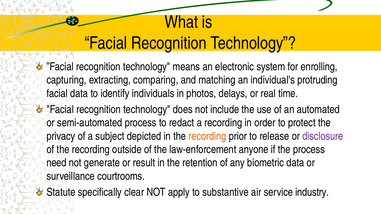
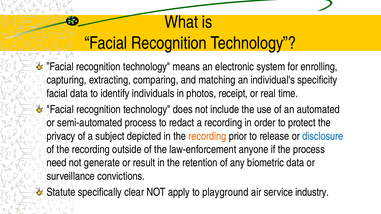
protruding: protruding -> specificity
delays: delays -> receipt
disclosure colour: purple -> blue
courtrooms: courtrooms -> convictions
substantive: substantive -> playground
